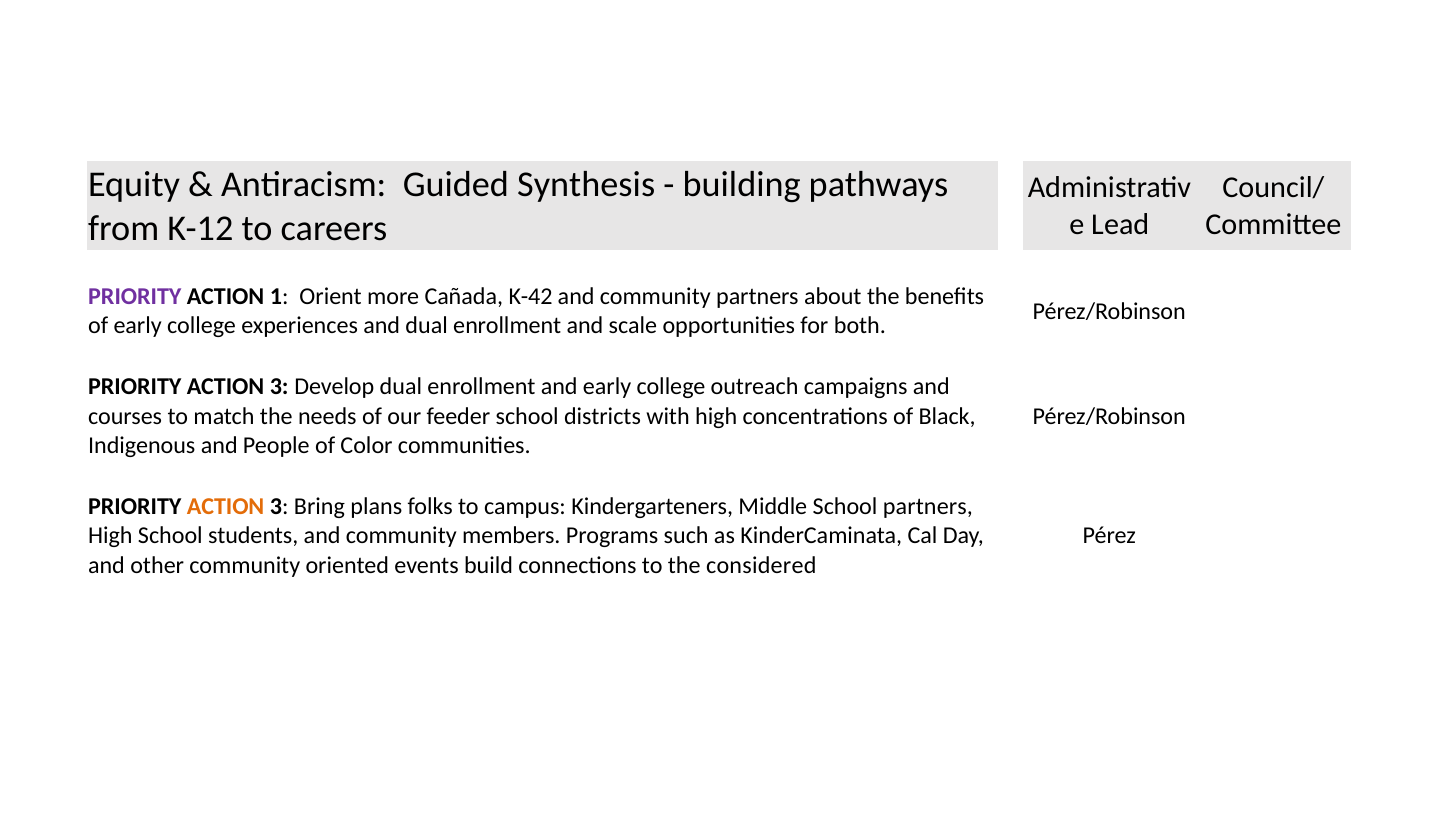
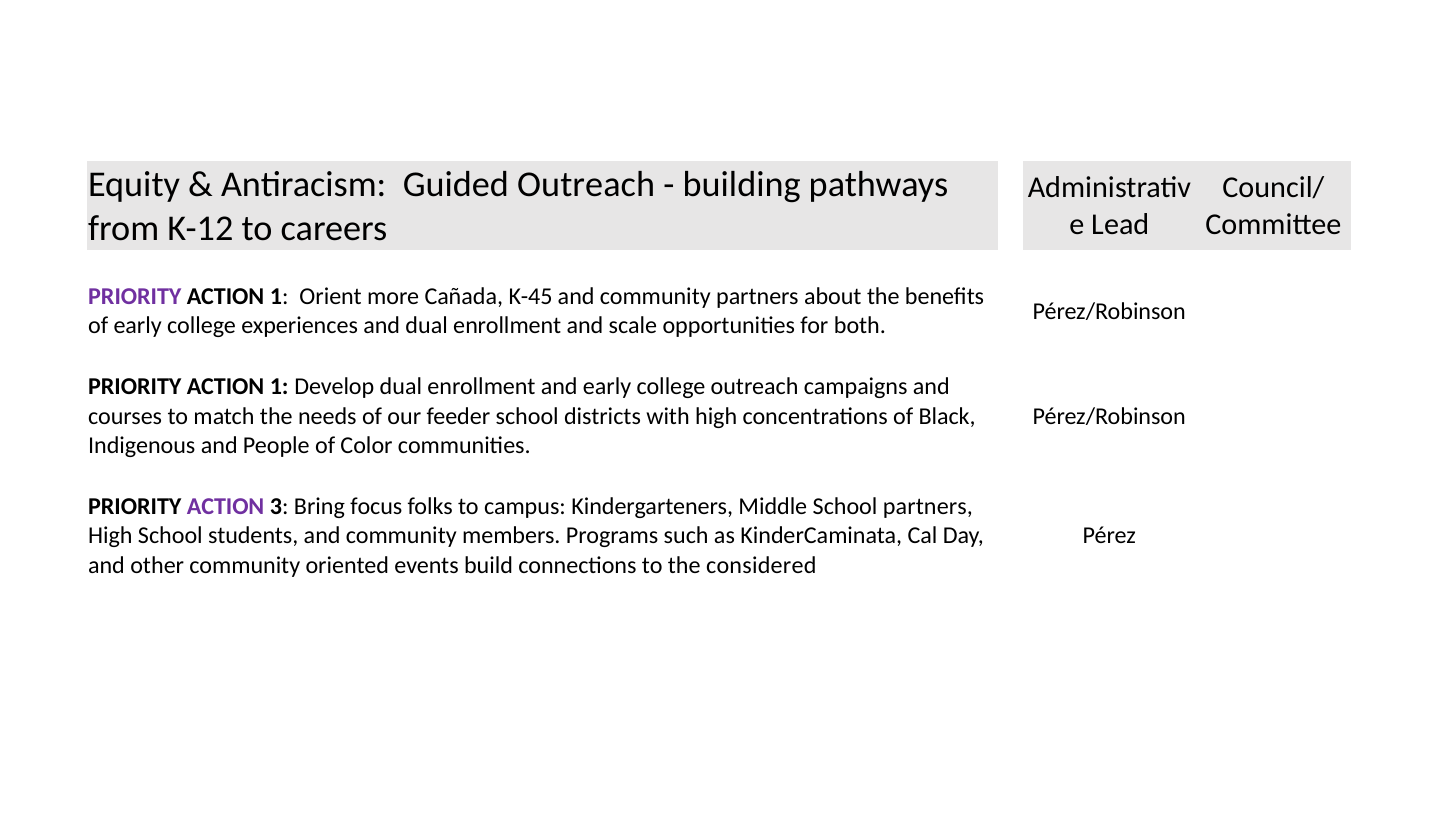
Guided Synthesis: Synthesis -> Outreach
K-42: K-42 -> K-45
3 at (279, 386): 3 -> 1
ACTION at (226, 506) colour: orange -> purple
plans: plans -> focus
